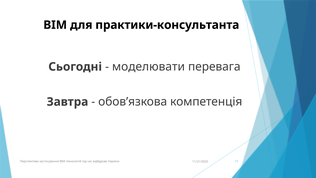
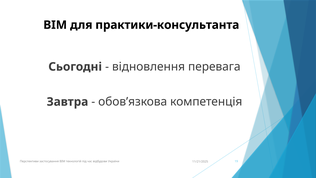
моделювати: моделювати -> відновлення
